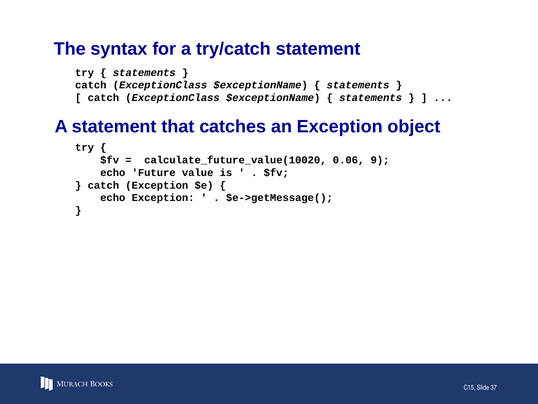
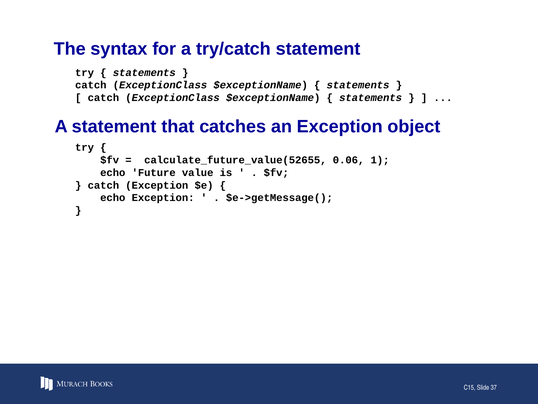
calculate_future_value(10020: calculate_future_value(10020 -> calculate_future_value(52655
9: 9 -> 1
